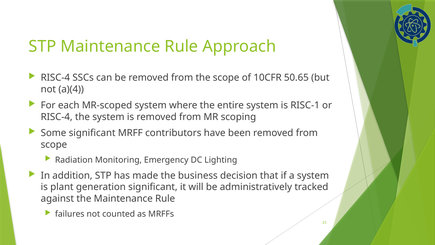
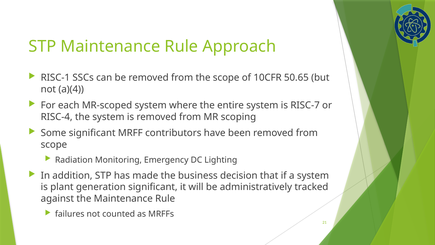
RISC-4 at (55, 78): RISC-4 -> RISC-1
RISC-1: RISC-1 -> RISC-7
